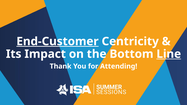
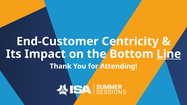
End-Customer underline: present -> none
